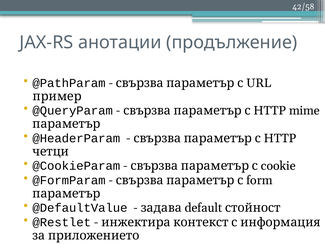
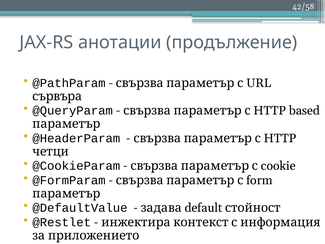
пример: пример -> сървъра
mime: mime -> based
